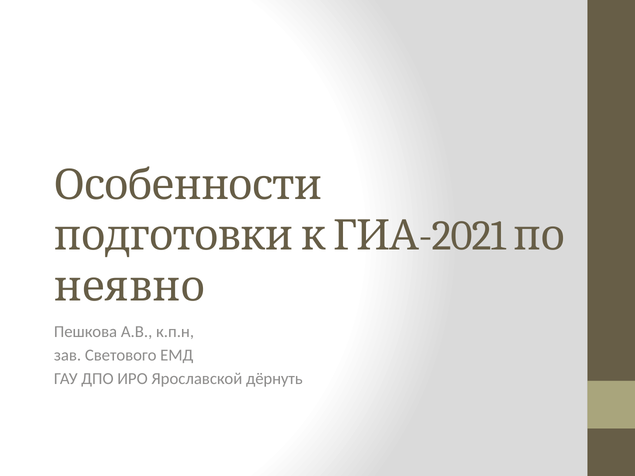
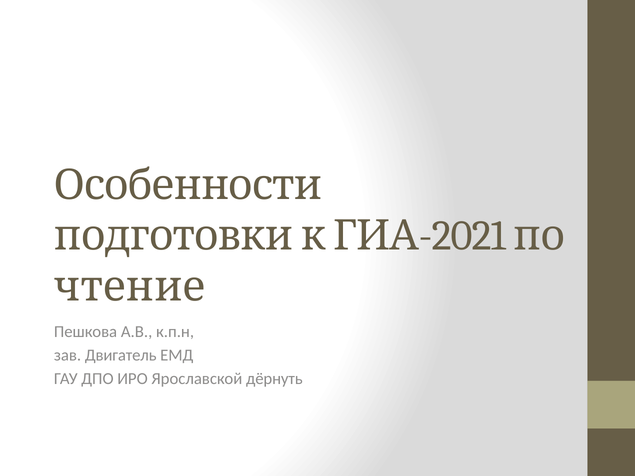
неявно: неявно -> чтение
Светового: Светового -> Двигатель
